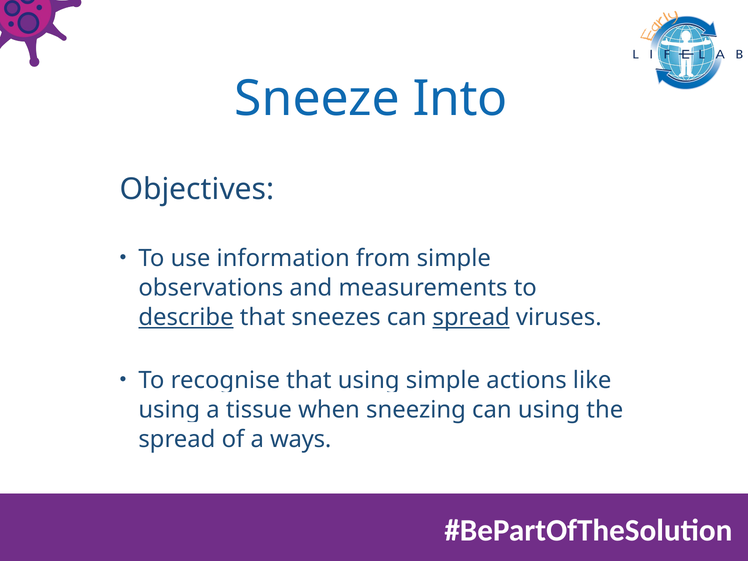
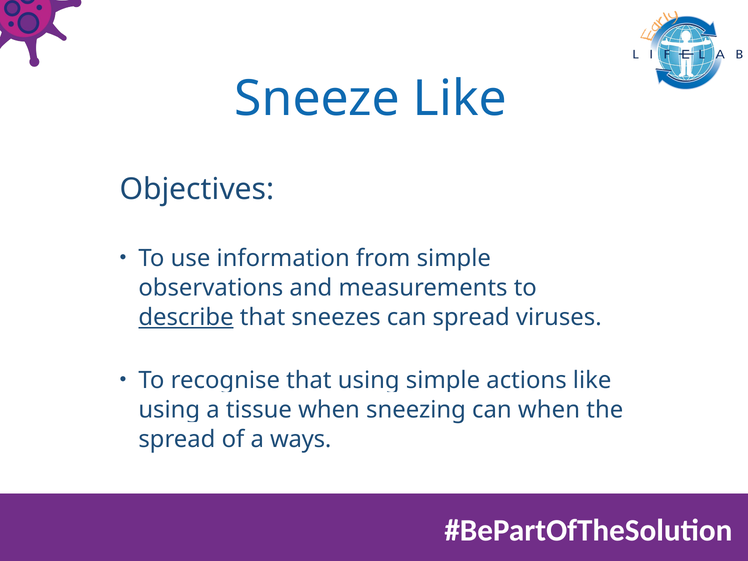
Sneeze Into: Into -> Like
spread at (471, 318) underline: present -> none
can using: using -> when
